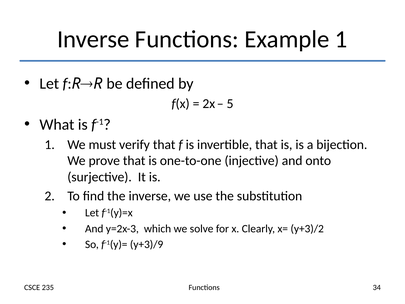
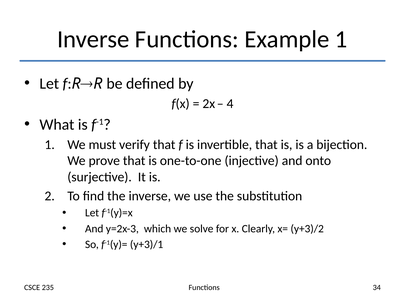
5: 5 -> 4
y+3)/9: y+3)/9 -> y+3)/1
